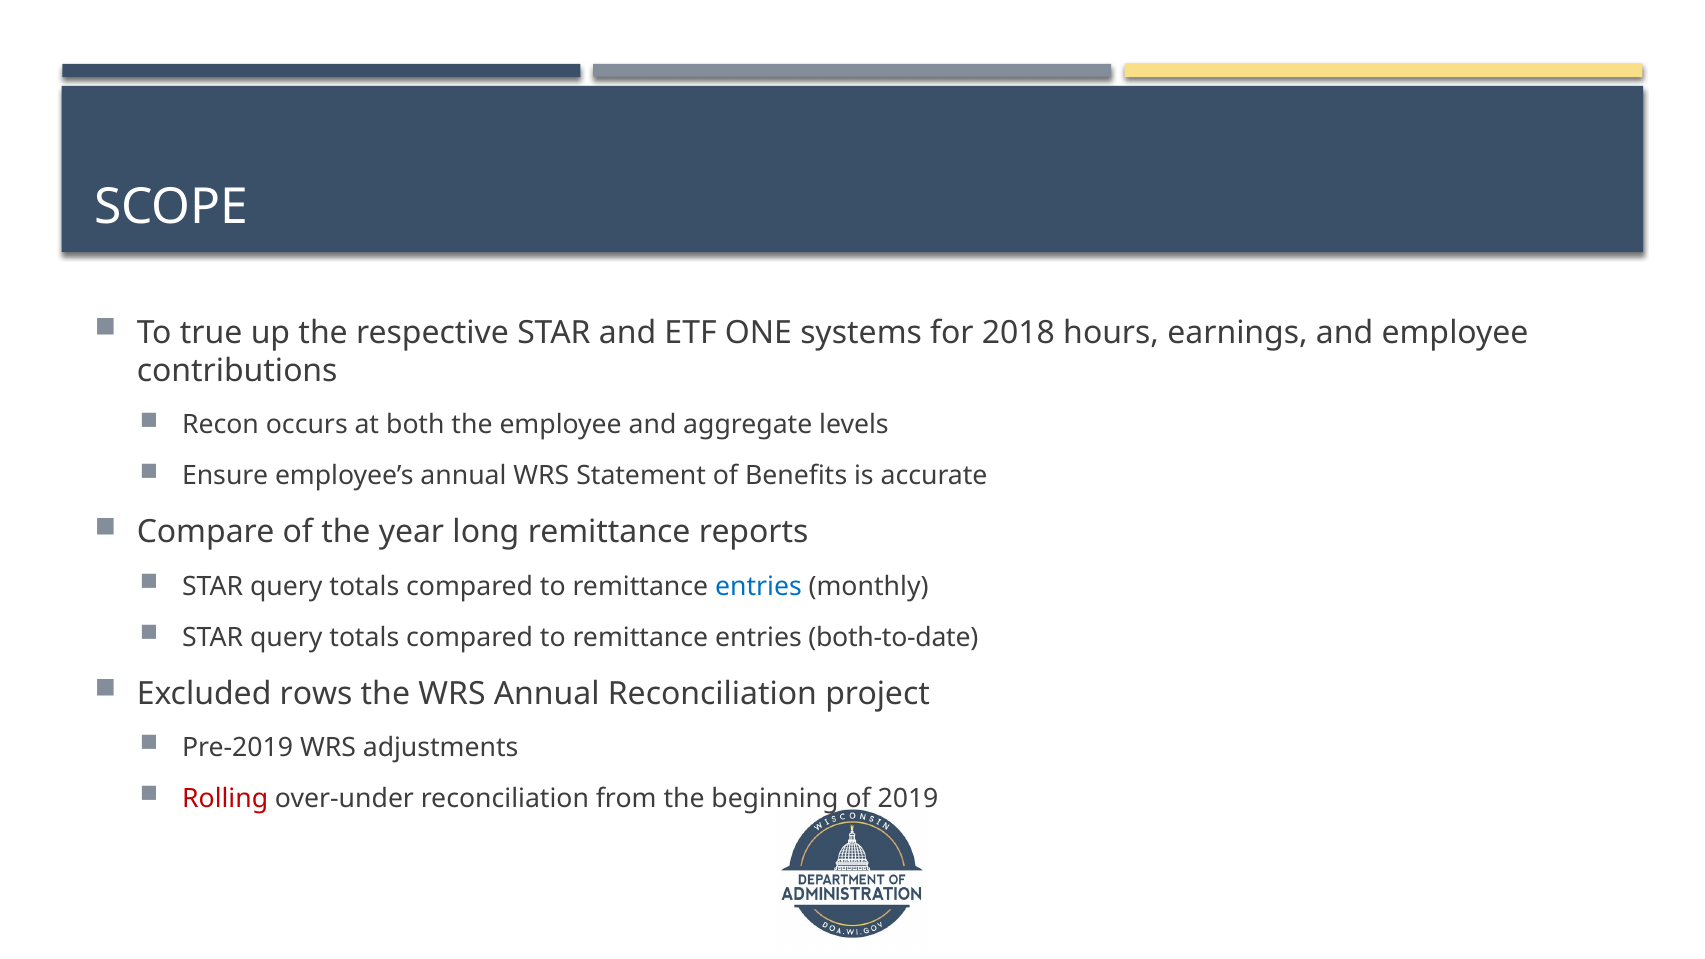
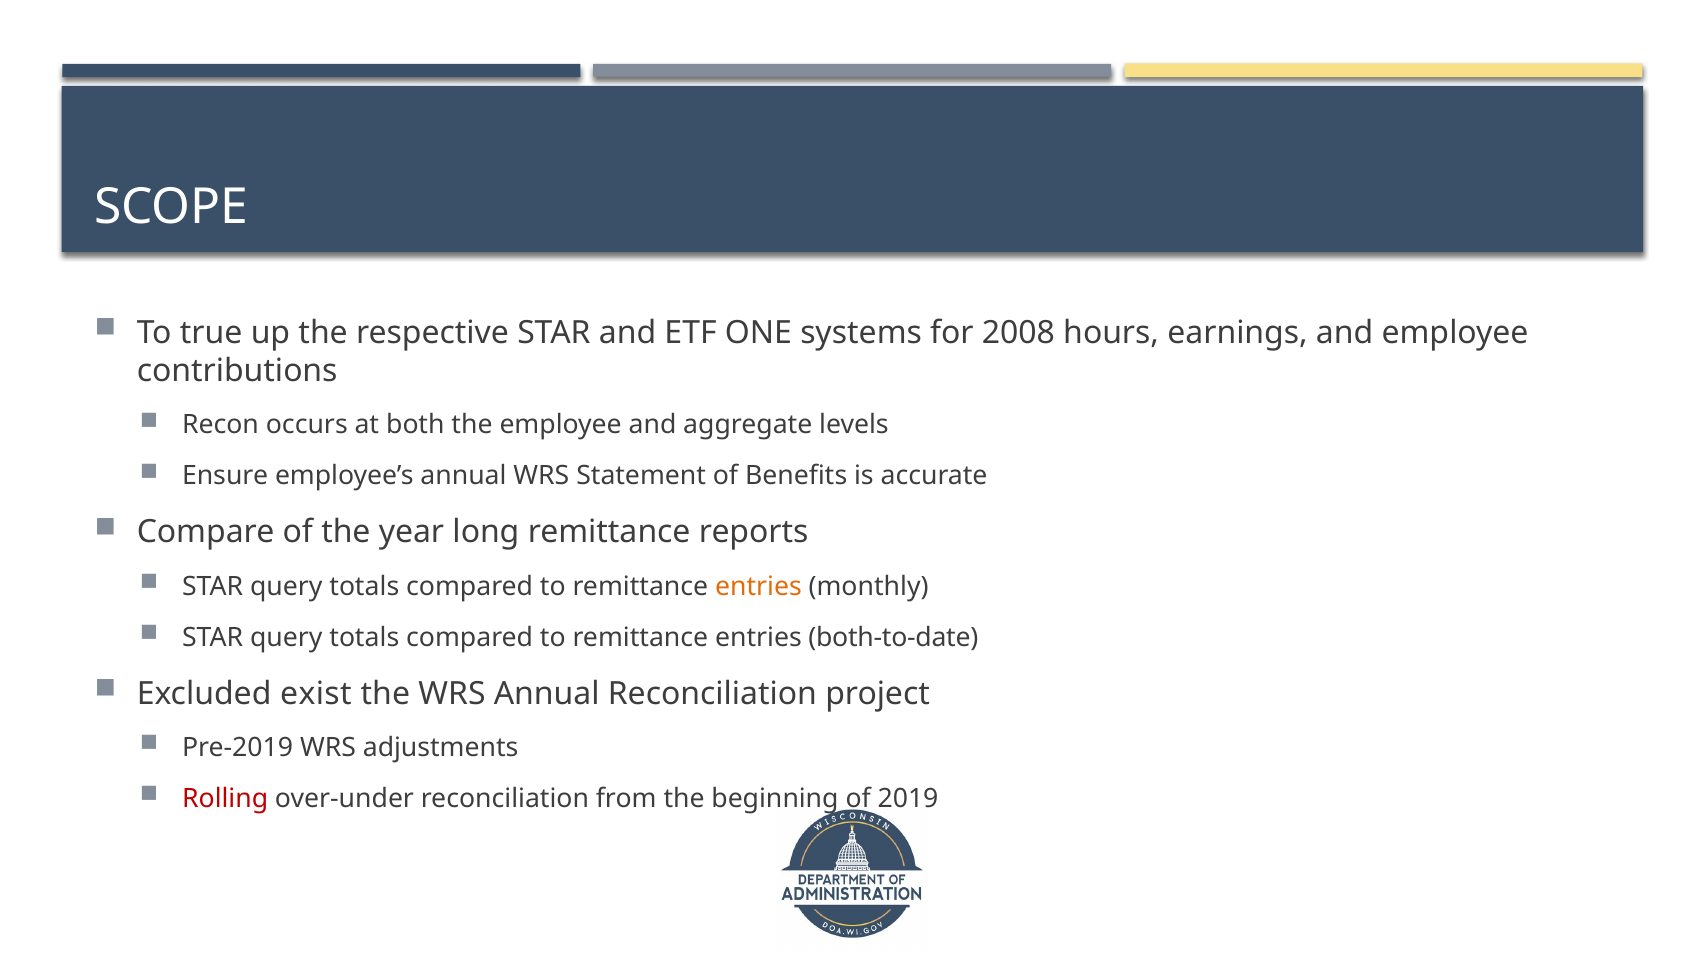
2018: 2018 -> 2008
entries at (758, 586) colour: blue -> orange
rows: rows -> exist
